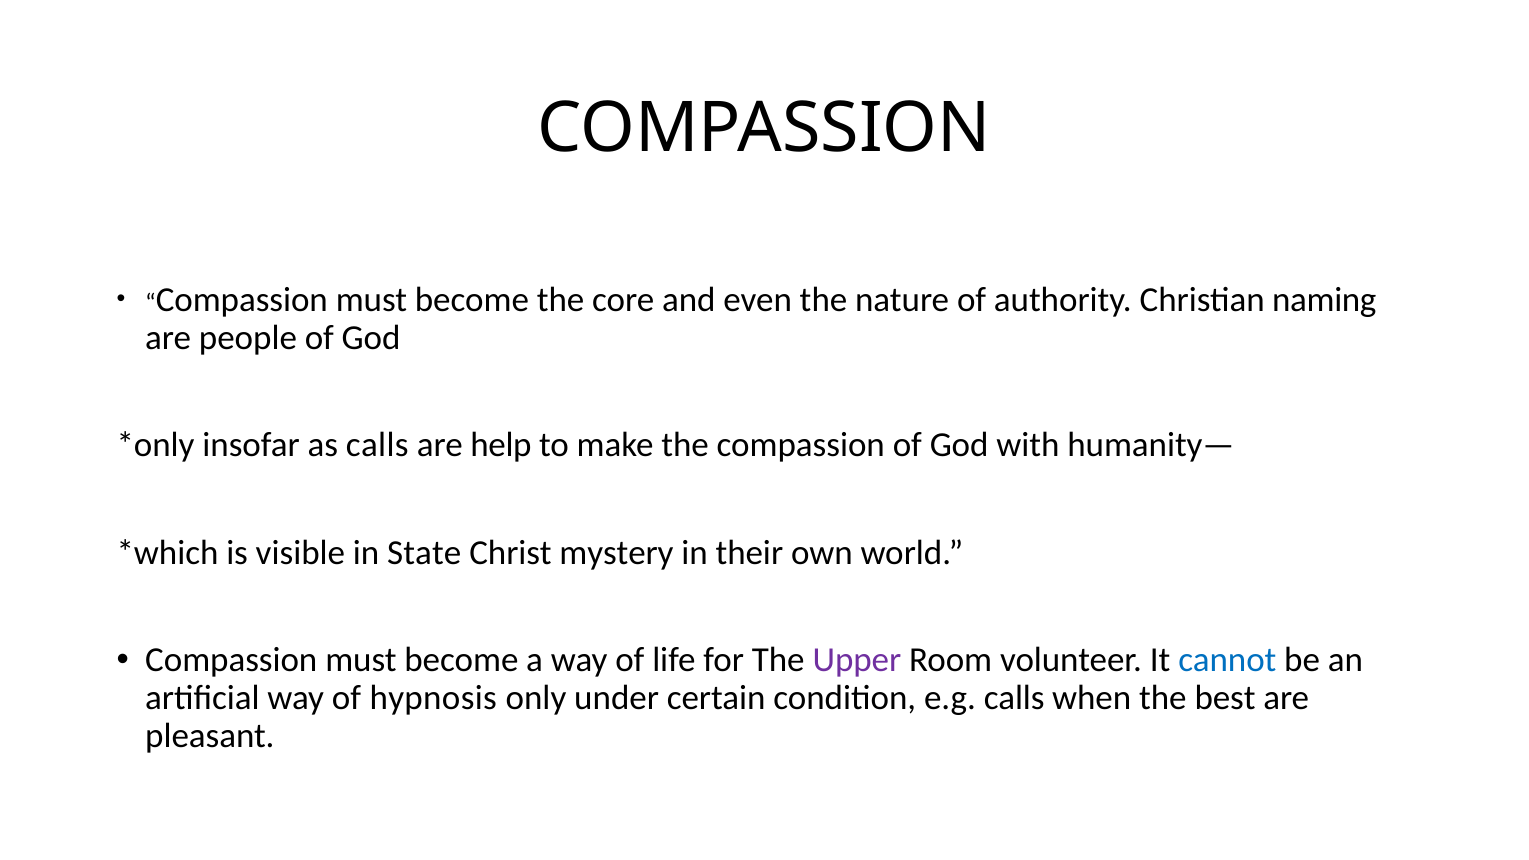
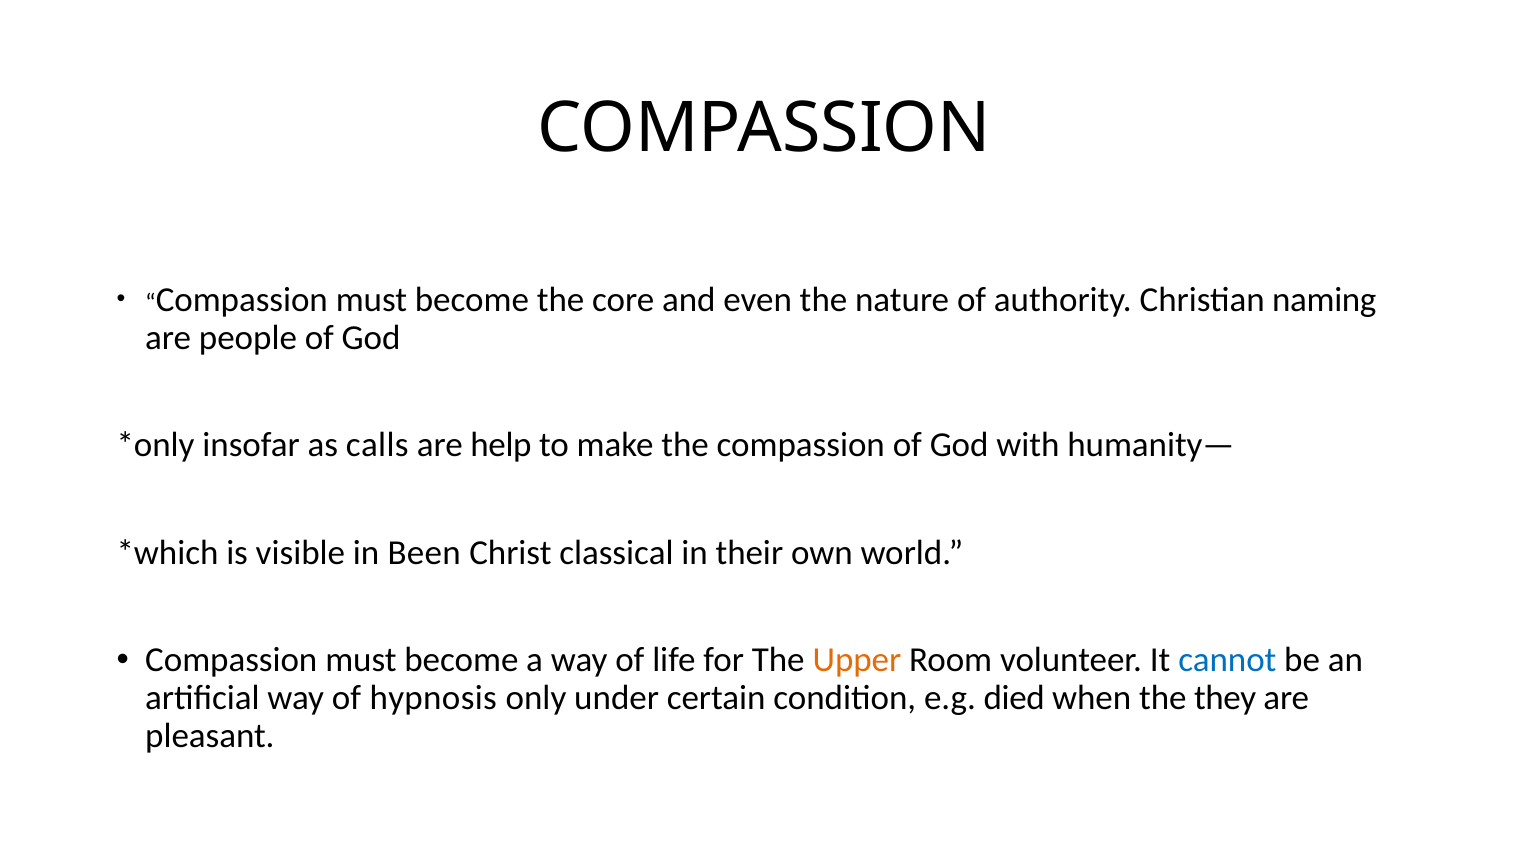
State: State -> Been
mystery: mystery -> classical
Upper colour: purple -> orange
e.g calls: calls -> died
best: best -> they
